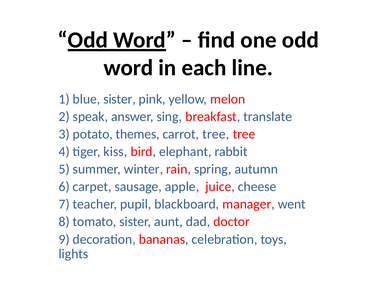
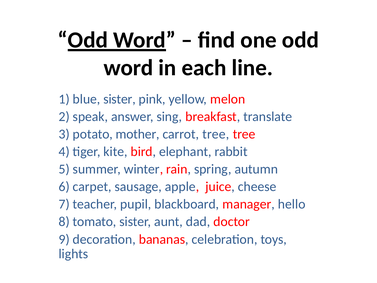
themes: themes -> mother
kiss: kiss -> kite
went: went -> hello
